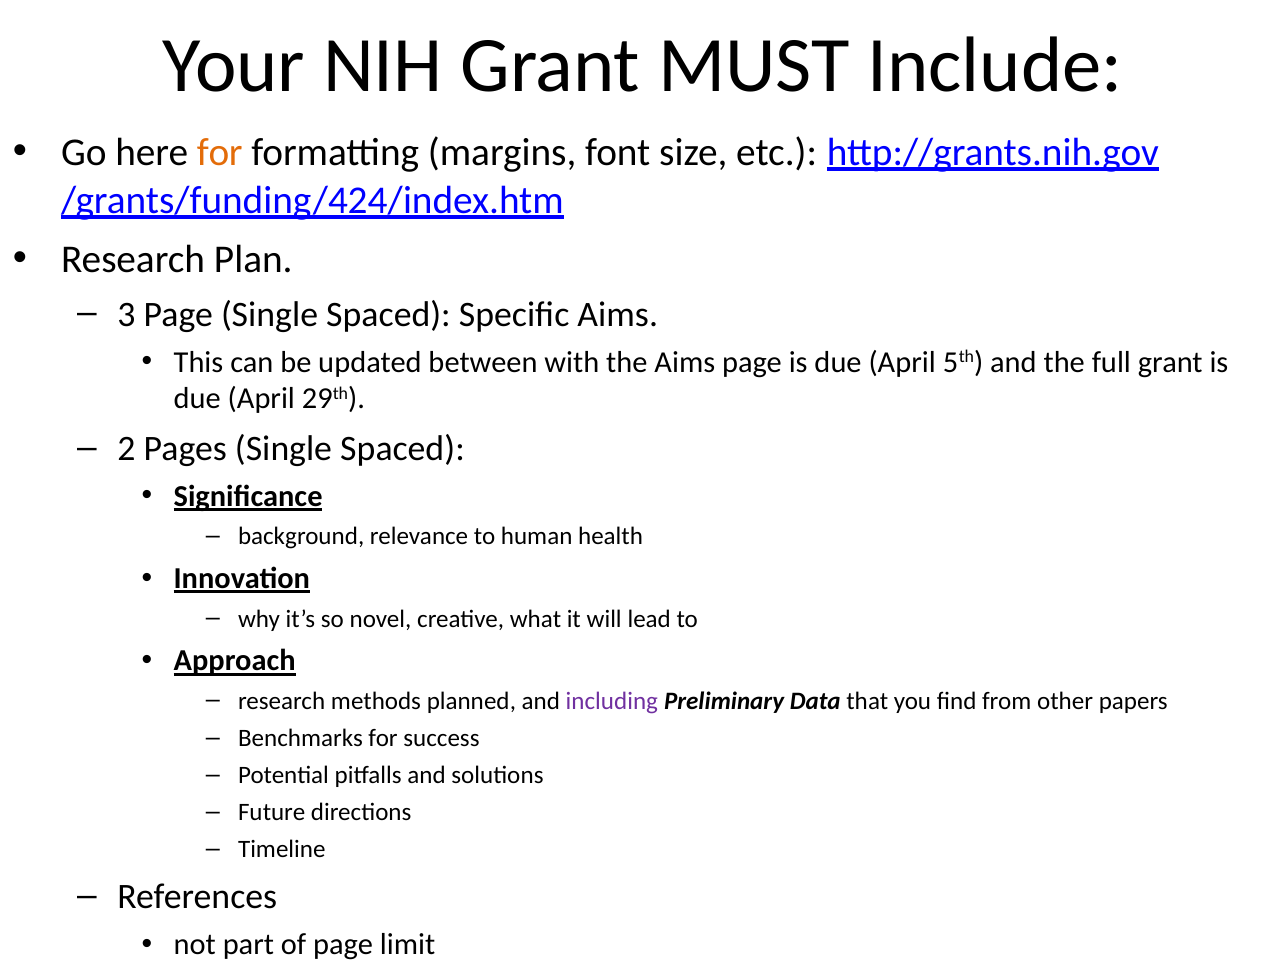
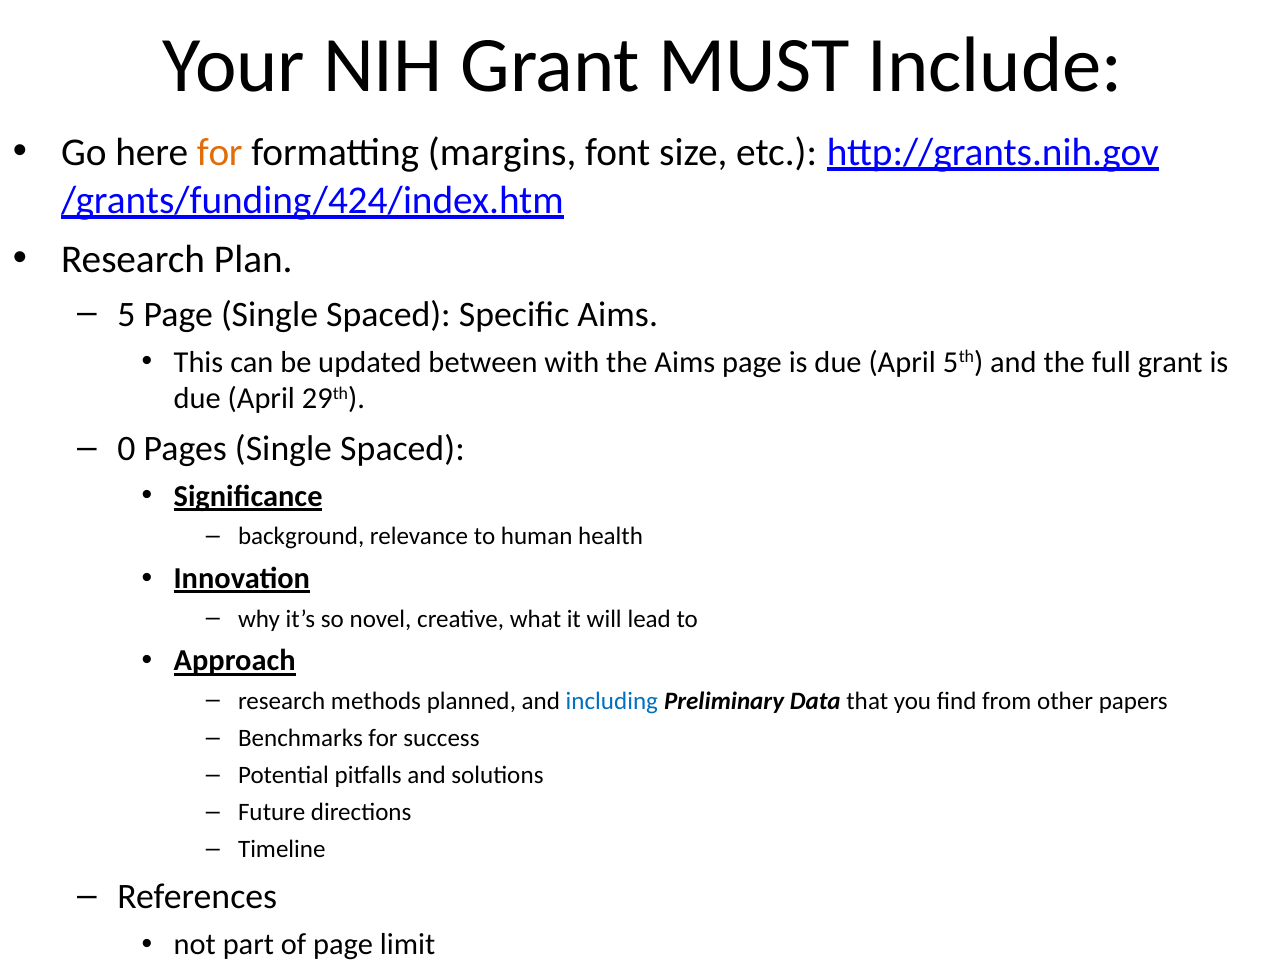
3: 3 -> 5
2: 2 -> 0
including colour: purple -> blue
